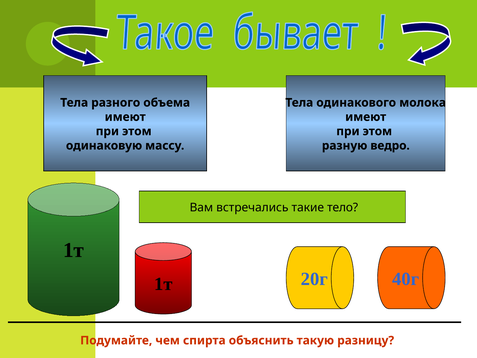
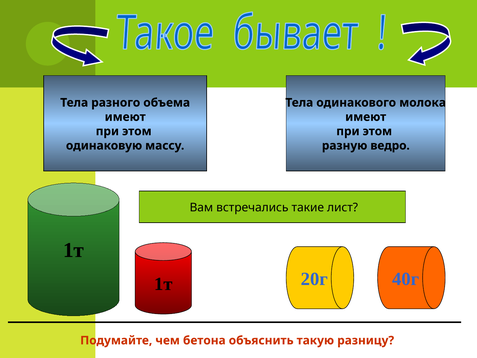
тело: тело -> лист
спирта: спирта -> бетона
